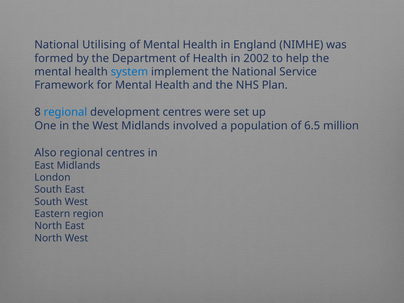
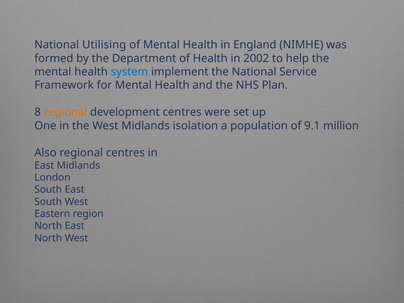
regional at (65, 112) colour: blue -> orange
involved: involved -> isolation
6.5: 6.5 -> 9.1
